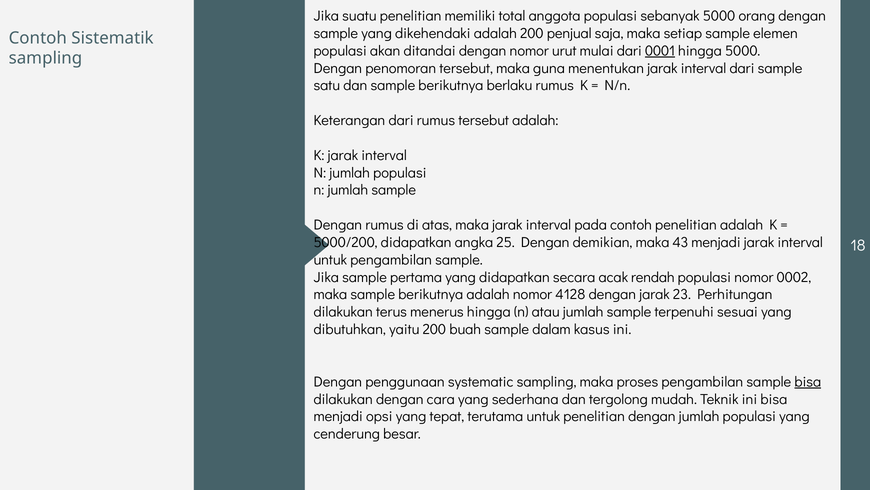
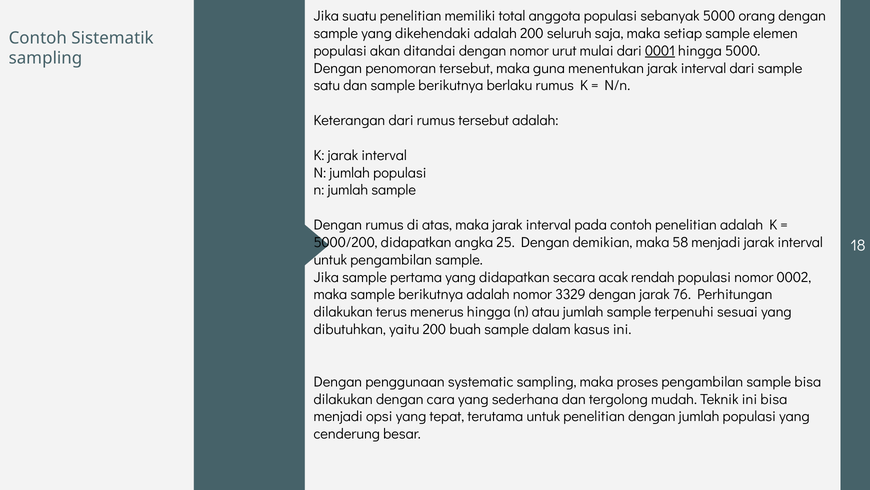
penjual: penjual -> seluruh
43: 43 -> 58
4128: 4128 -> 3329
23: 23 -> 76
bisa at (808, 381) underline: present -> none
